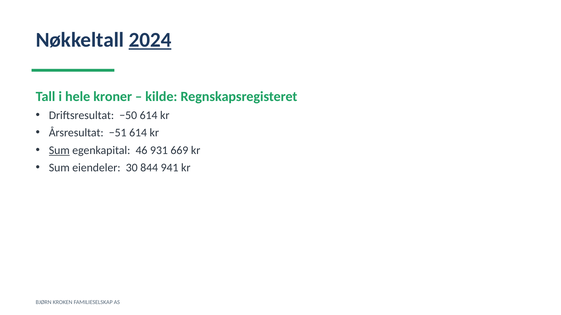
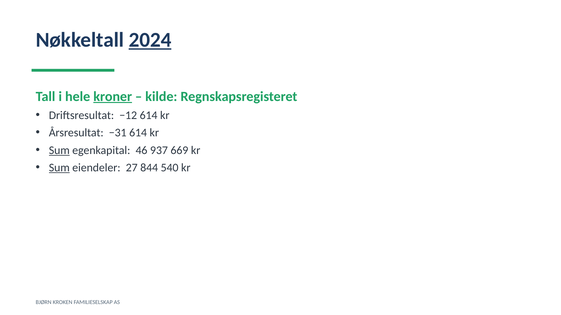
kroner underline: none -> present
−50: −50 -> −12
−51: −51 -> −31
931: 931 -> 937
Sum at (59, 168) underline: none -> present
30: 30 -> 27
941: 941 -> 540
